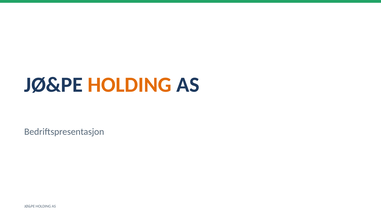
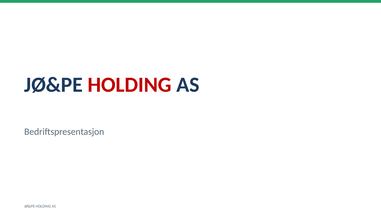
HOLDING at (130, 85) colour: orange -> red
